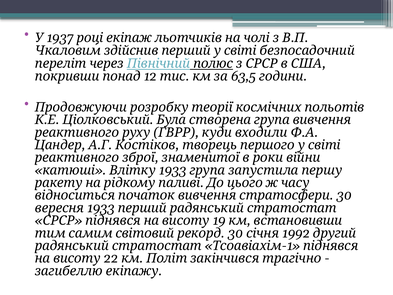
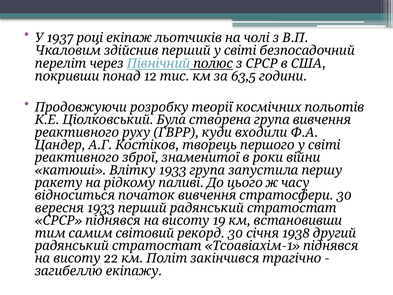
1992: 1992 -> 1938
